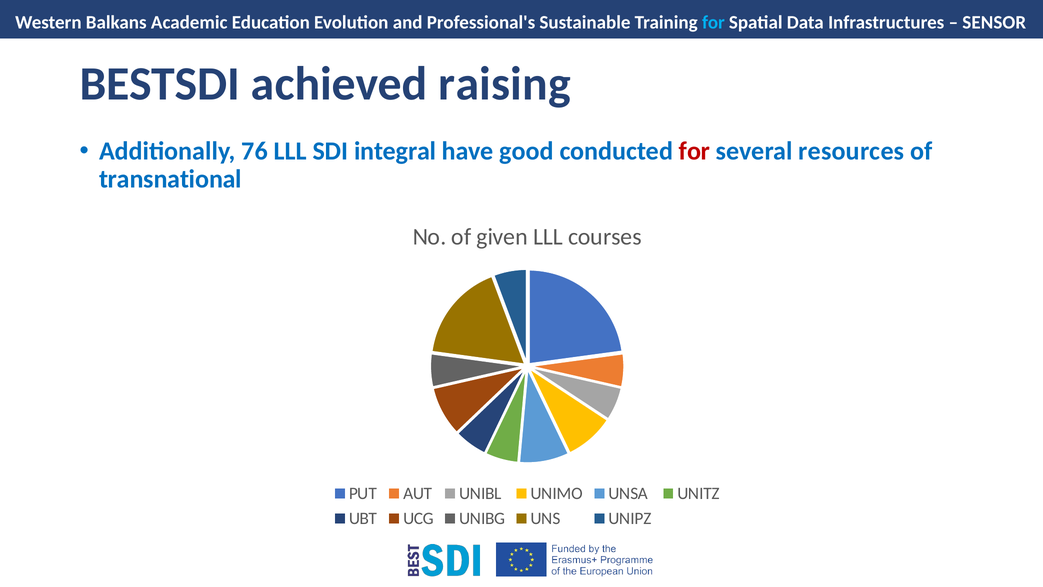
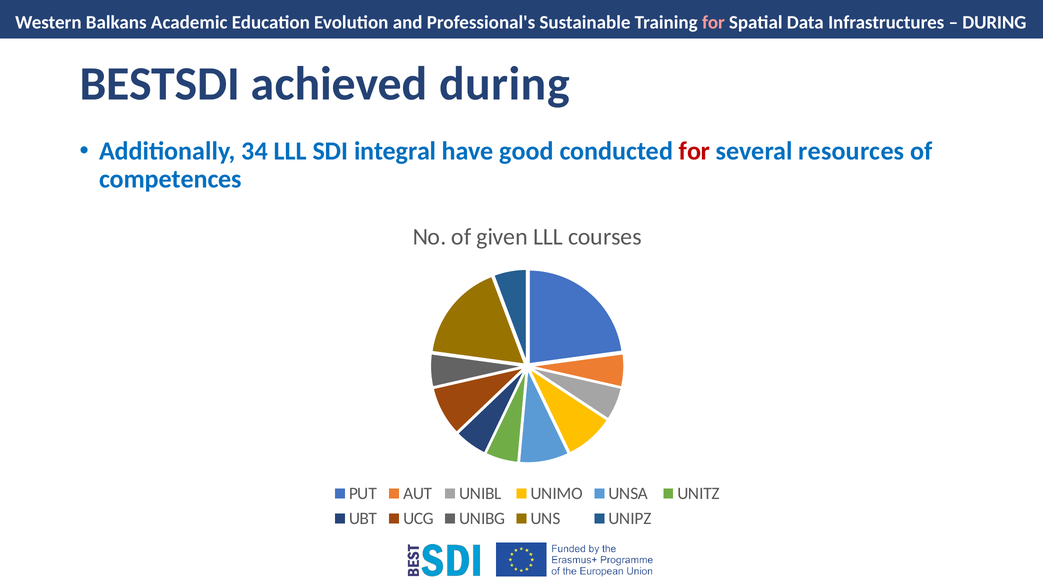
for at (713, 22) colour: light blue -> pink
SENSOR at (994, 22): SENSOR -> DURING
achieved raising: raising -> during
76: 76 -> 34
transnational: transnational -> competences
